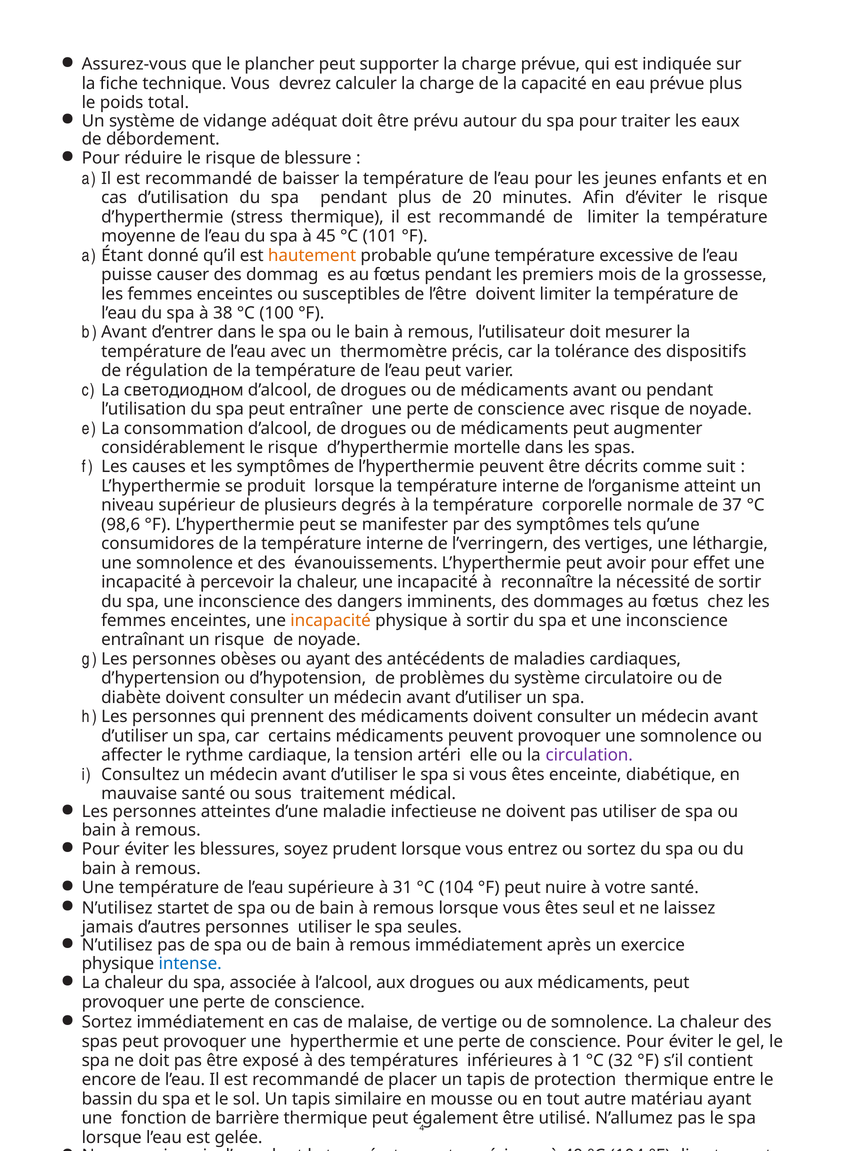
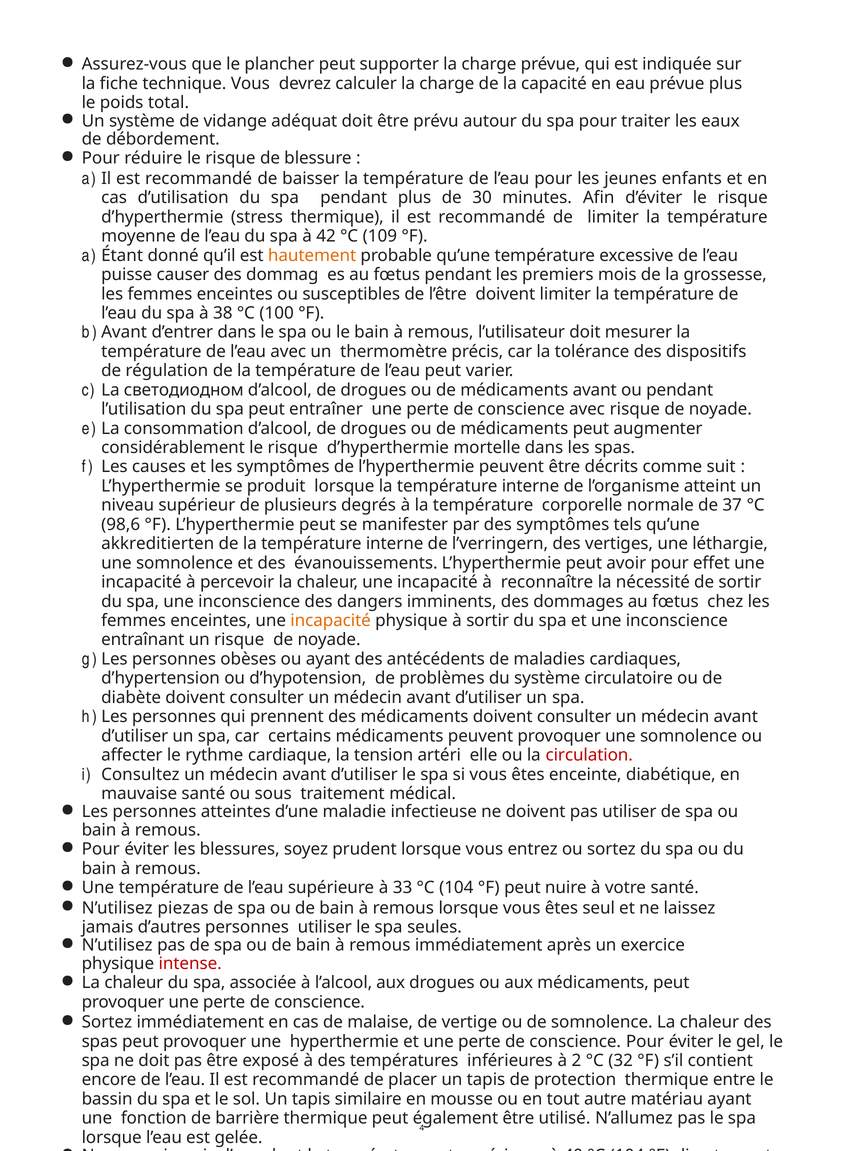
20: 20 -> 30
45: 45 -> 42
101: 101 -> 109
consumidores: consumidores -> akkreditierten
circulation colour: purple -> red
31: 31 -> 33
startet: startet -> piezas
intense colour: blue -> red
1: 1 -> 2
